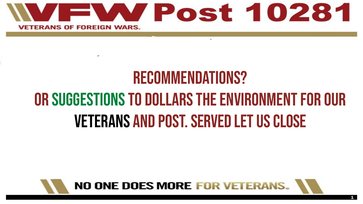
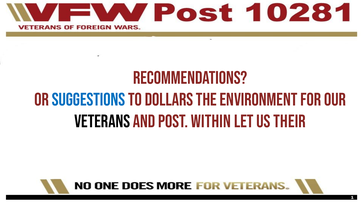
suggestions colour: green -> blue
SERVED: SERVED -> WITHIN
CLOSE: CLOSE -> THEIR
